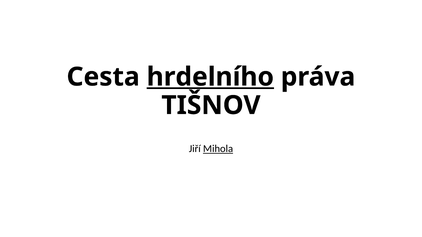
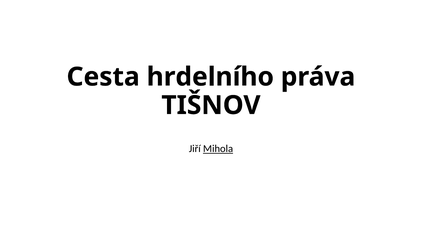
hrdelního underline: present -> none
